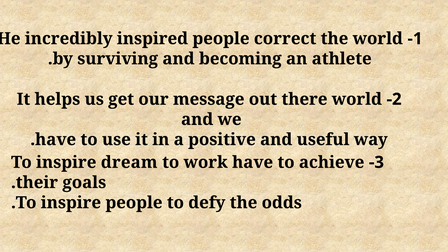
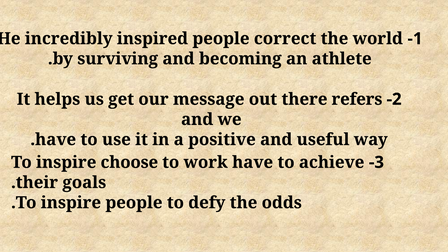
there world: world -> refers
dream: dream -> choose
